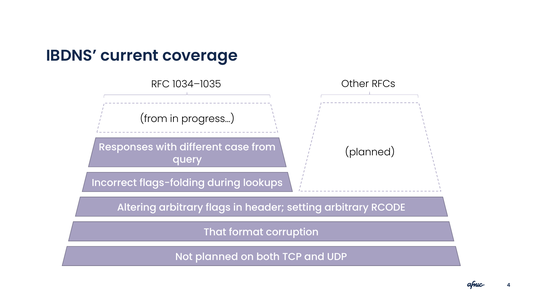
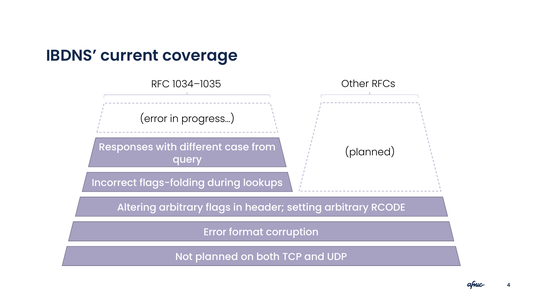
from at (154, 119): from -> error
That at (215, 232): That -> Error
